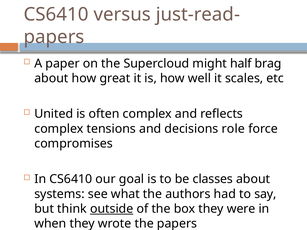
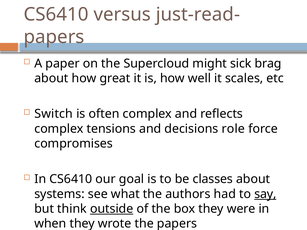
half: half -> sick
United: United -> Switch
say underline: none -> present
